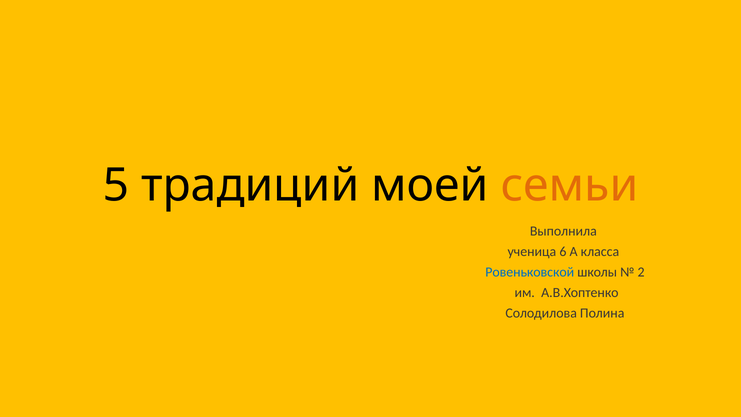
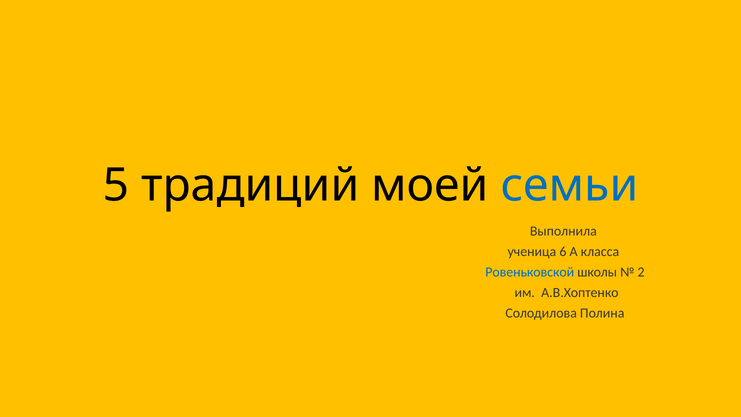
семьи colour: orange -> blue
